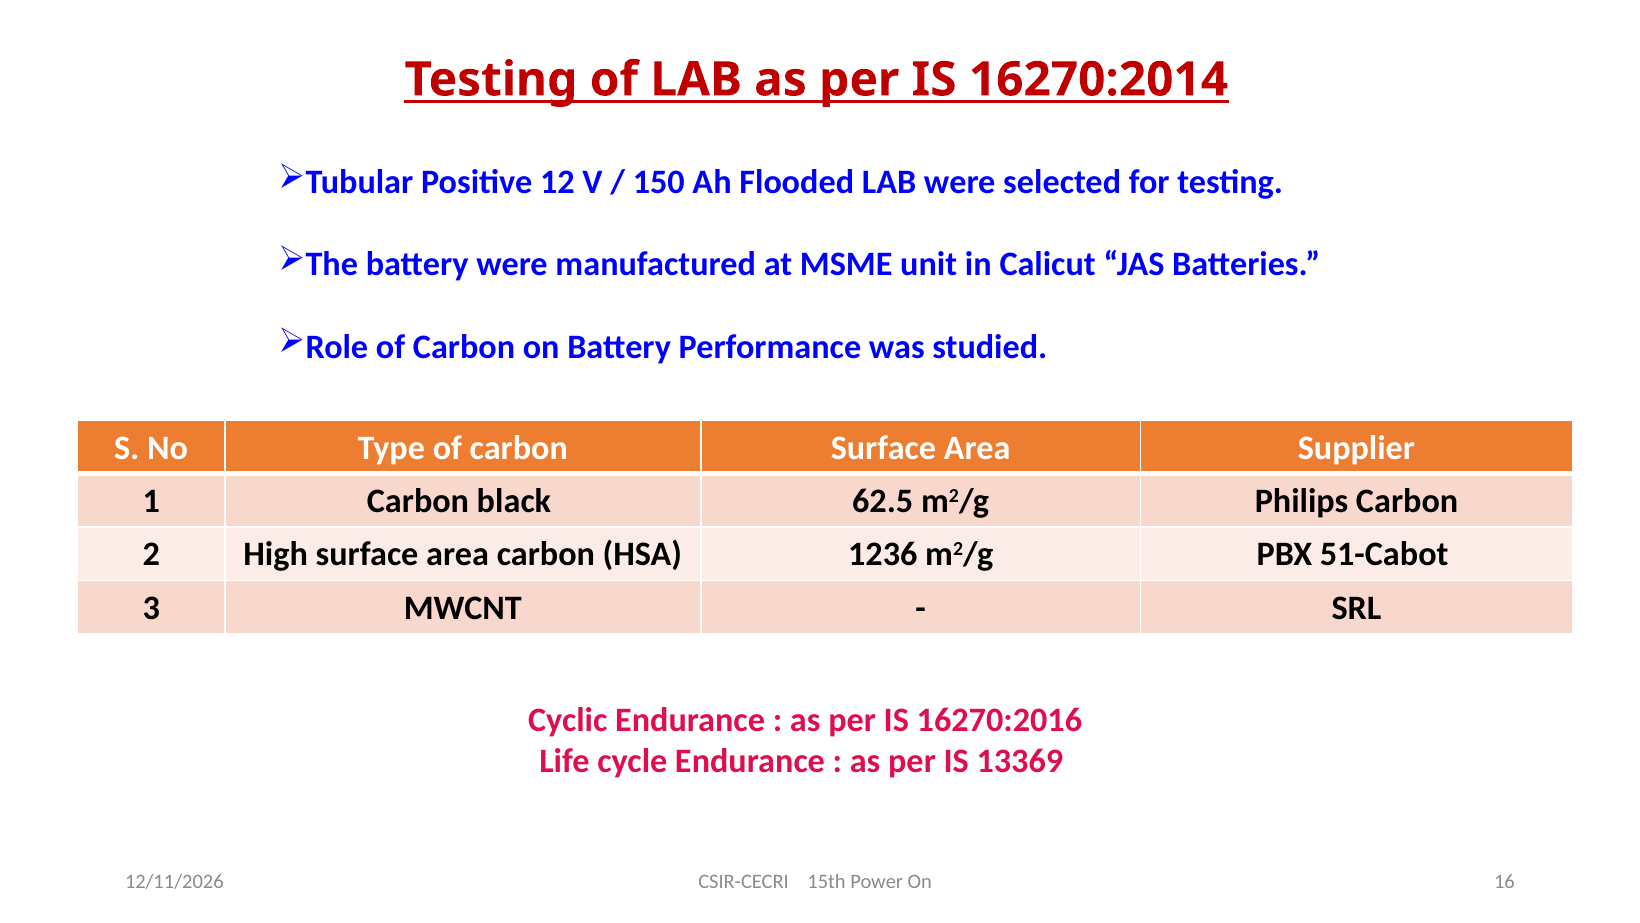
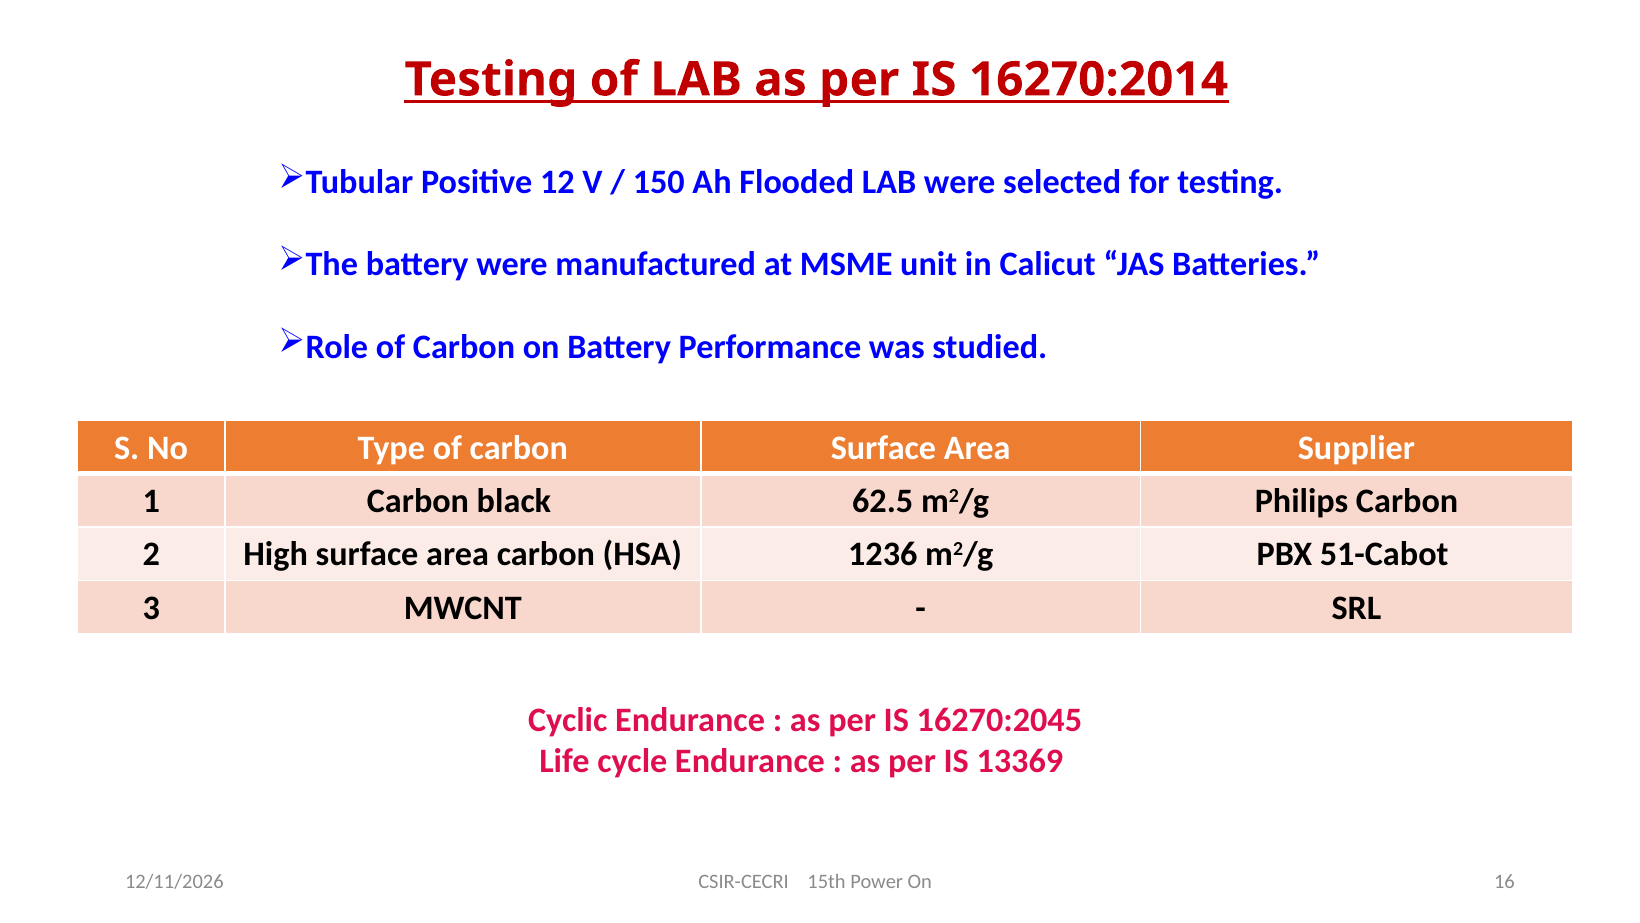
16270:2016: 16270:2016 -> 16270:2045
